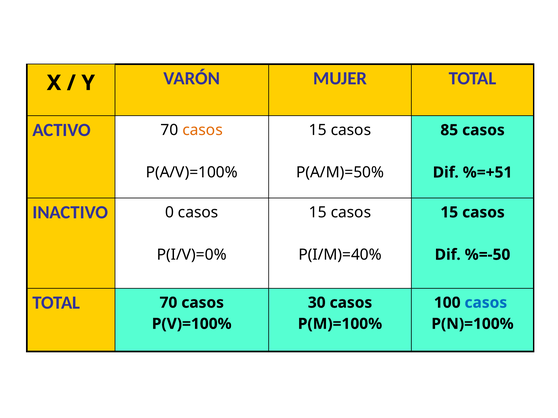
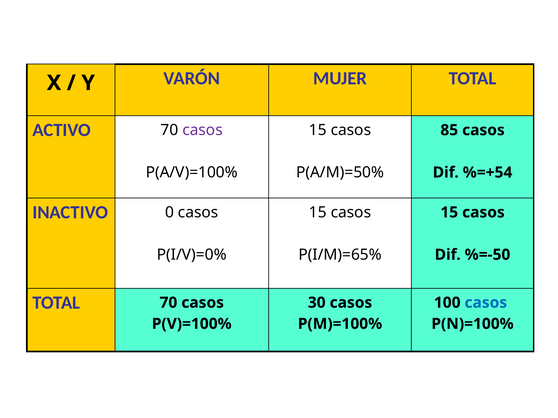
casos at (203, 130) colour: orange -> purple
%=+51: %=+51 -> %=+54
P(I/M)=40%: P(I/M)=40% -> P(I/M)=65%
